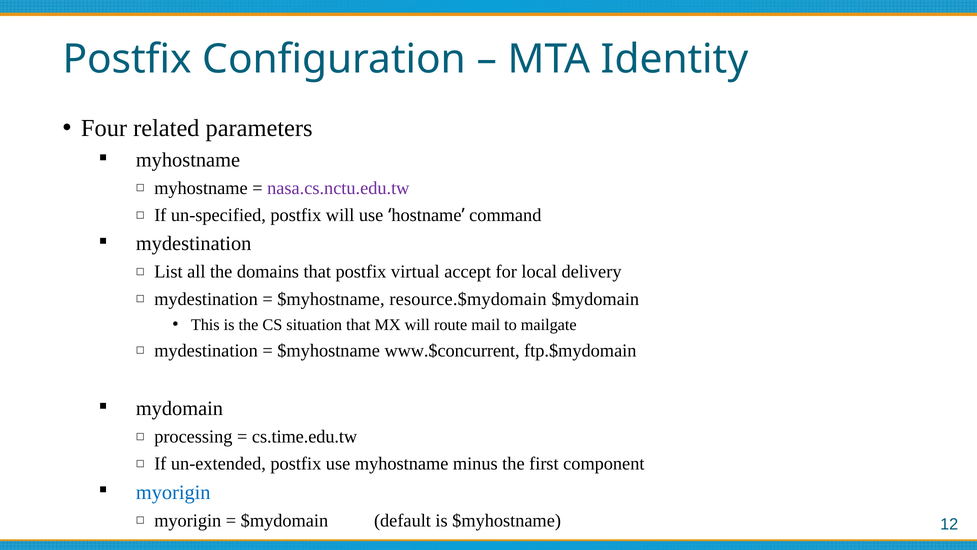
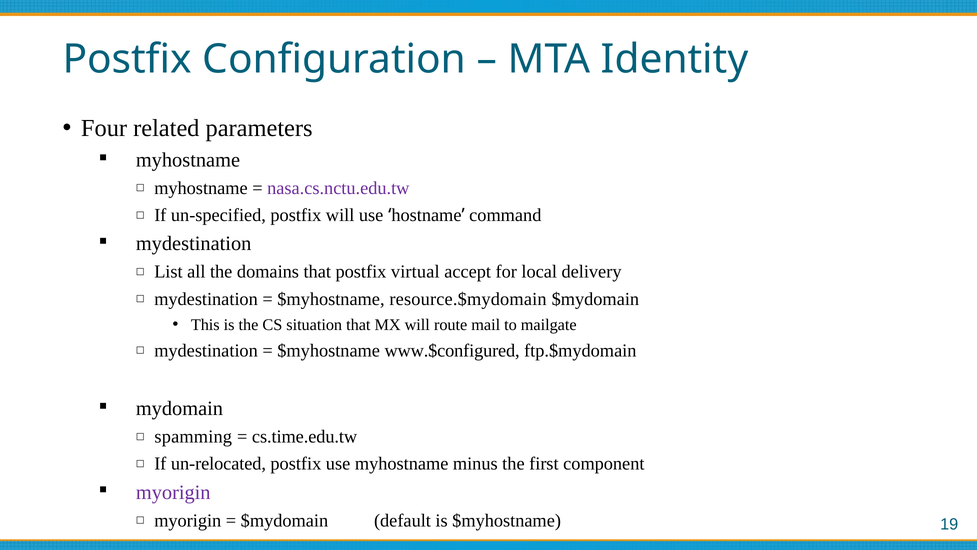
www.$concurrent: www.$concurrent -> www.$configured
processing: processing -> spamming
un-extended: un-extended -> un-relocated
myorigin at (173, 492) colour: blue -> purple
12: 12 -> 19
